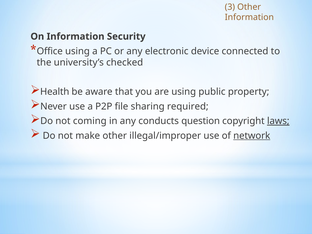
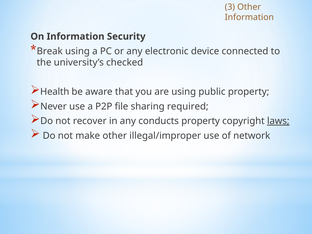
Office: Office -> Break
coming: coming -> recover
conducts question: question -> property
network underline: present -> none
